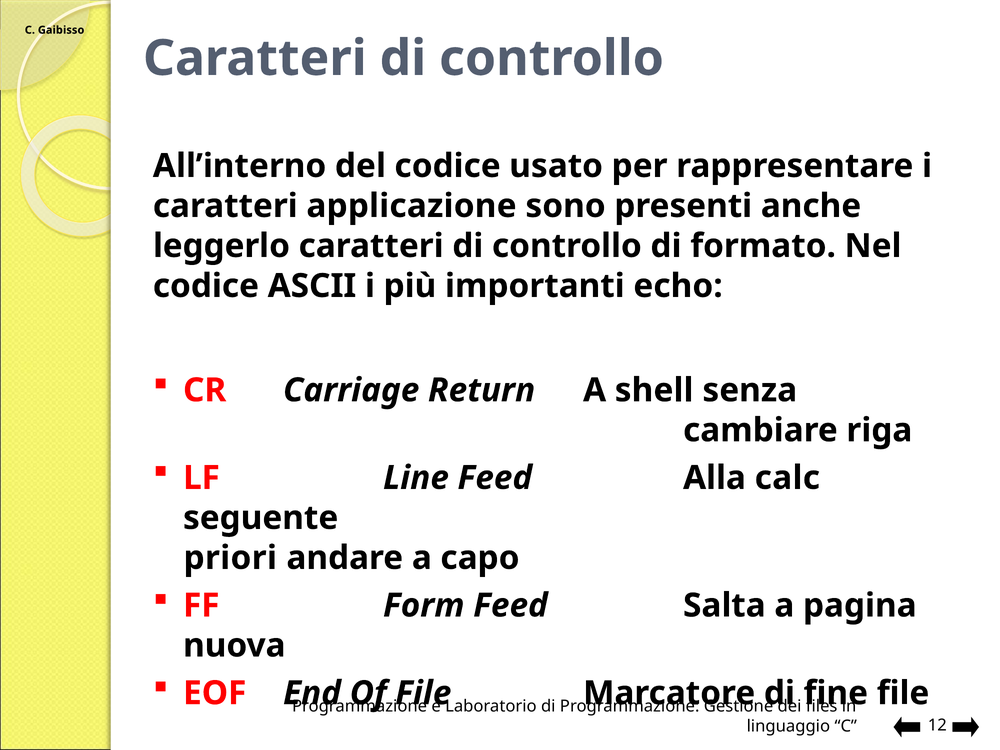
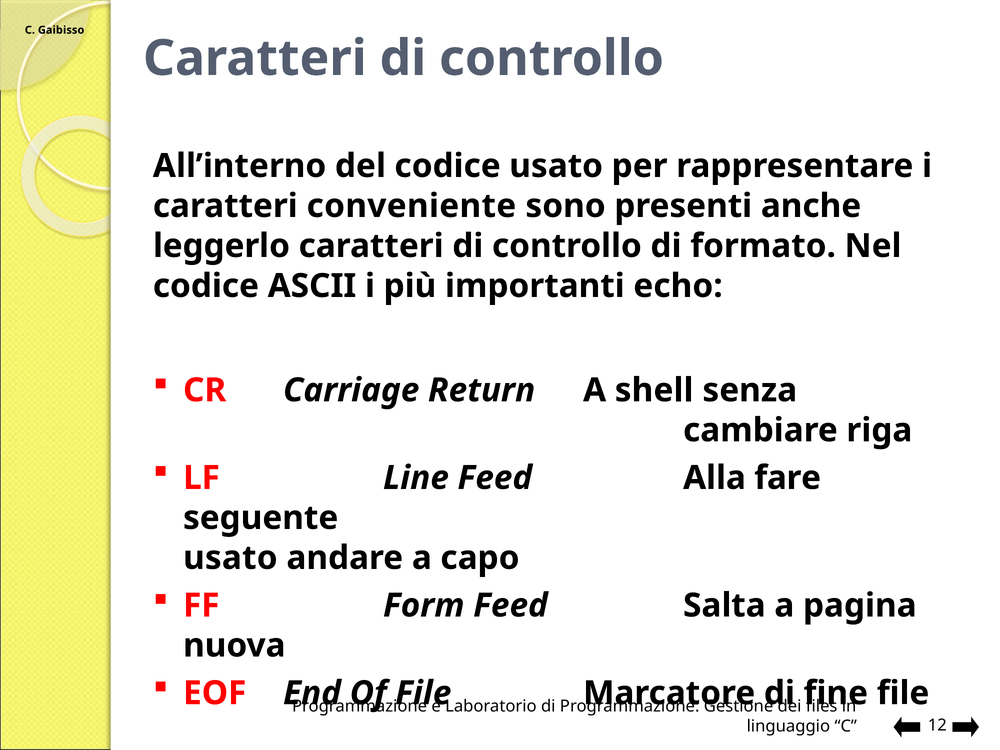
applicazione: applicazione -> conveniente
calc: calc -> fare
priori at (230, 558): priori -> usato
